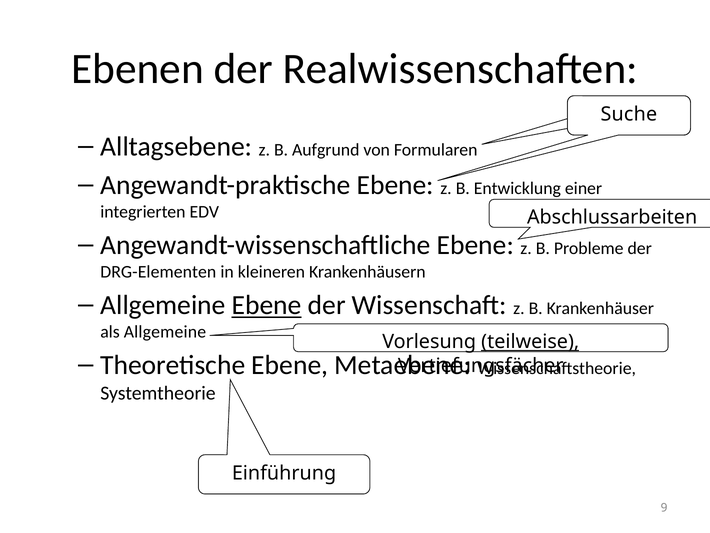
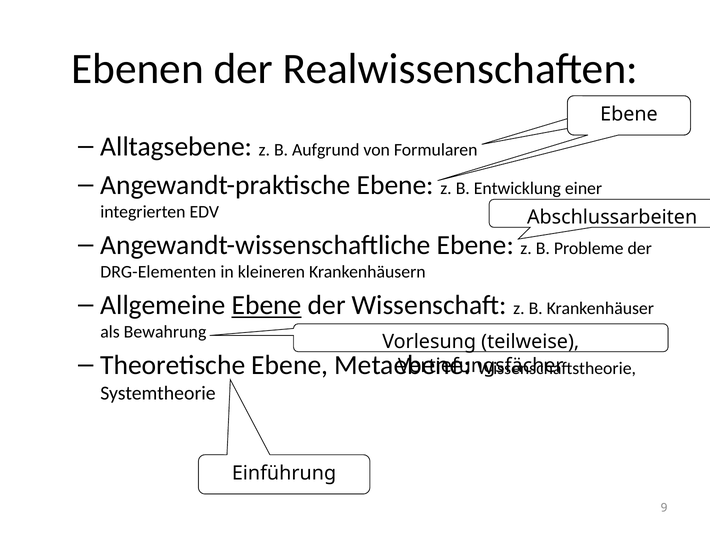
Suche at (629, 114): Suche -> Ebene
als Allgemeine: Allgemeine -> Bewahrung
teilweise underline: present -> none
